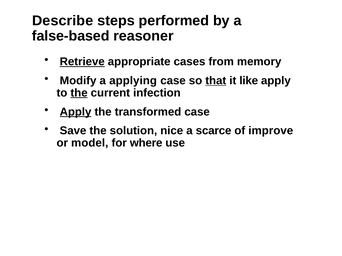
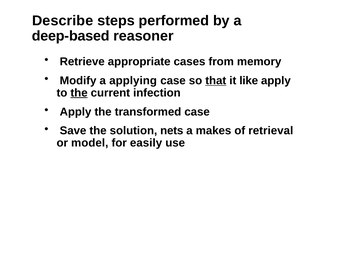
false-based: false-based -> deep-based
Retrieve underline: present -> none
Apply at (76, 112) underline: present -> none
nice: nice -> nets
scarce: scarce -> makes
improve: improve -> retrieval
where: where -> easily
